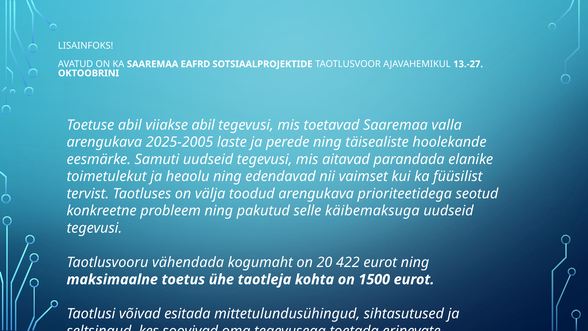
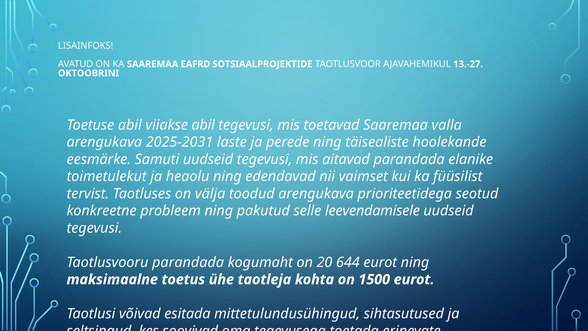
2025-2005: 2025-2005 -> 2025-2031
käibemaksuga: käibemaksuga -> leevendamisele
Taotlusvooru vähendada: vähendada -> parandada
422: 422 -> 644
